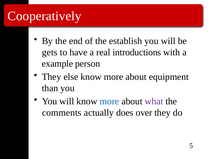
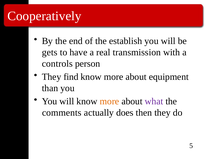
introductions: introductions -> transmission
example: example -> controls
else: else -> find
more at (109, 101) colour: blue -> orange
over: over -> then
